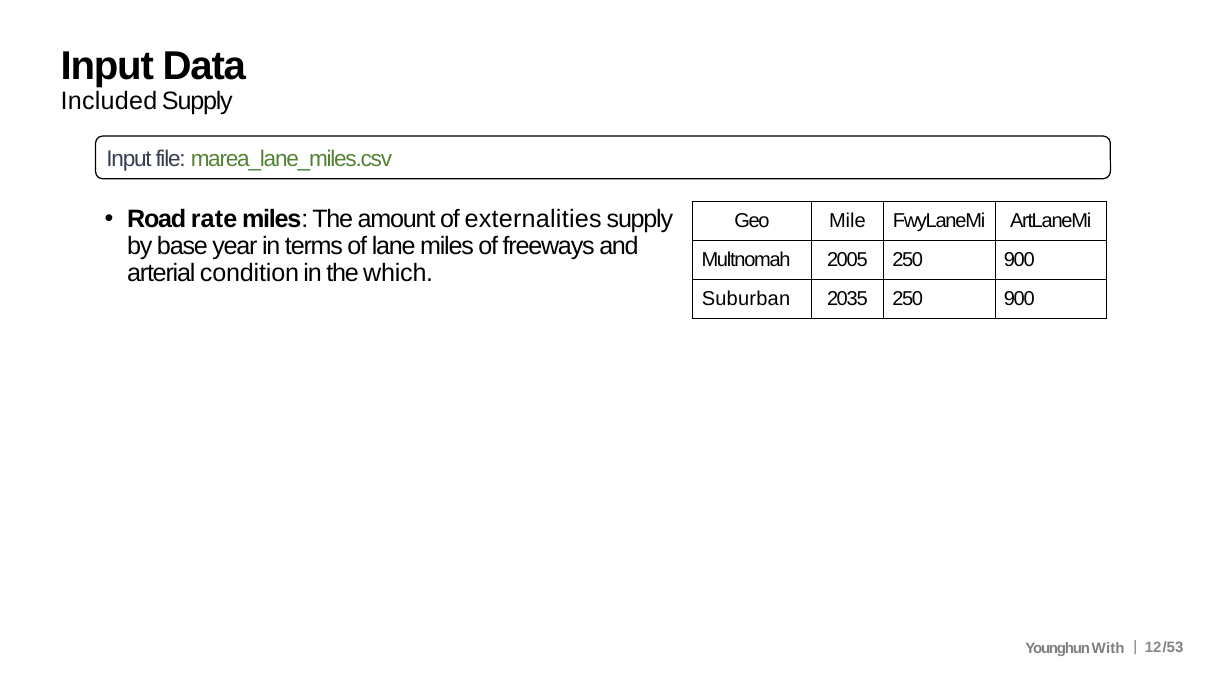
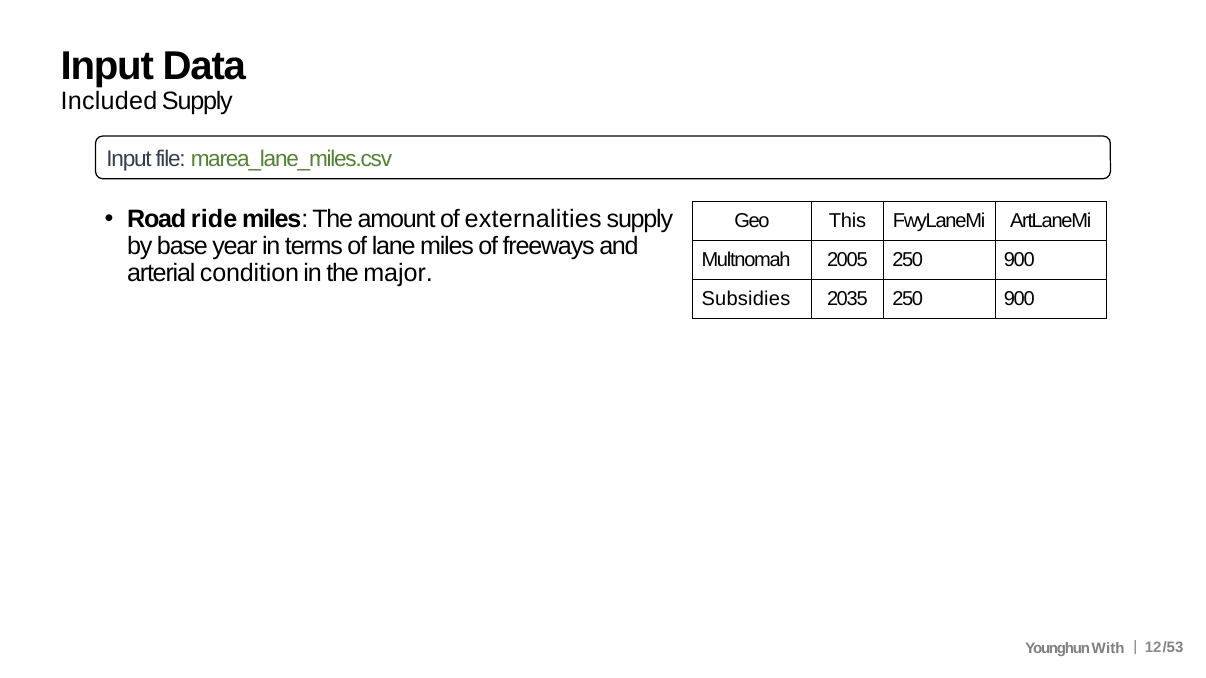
rate: rate -> ride
Mile: Mile -> This
which: which -> major
Suburban: Suburban -> Subsidies
